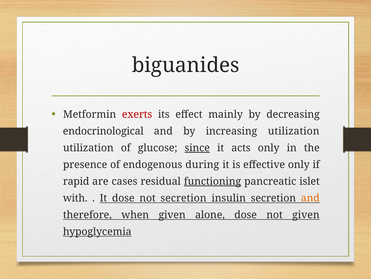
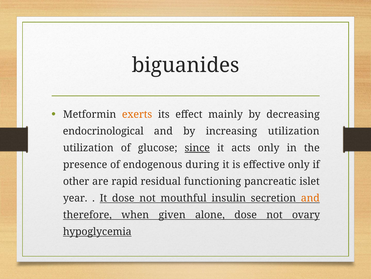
exerts colour: red -> orange
rapid: rapid -> other
cases: cases -> rapid
functioning underline: present -> none
with: with -> year
not secretion: secretion -> mouthful
not given: given -> ovary
